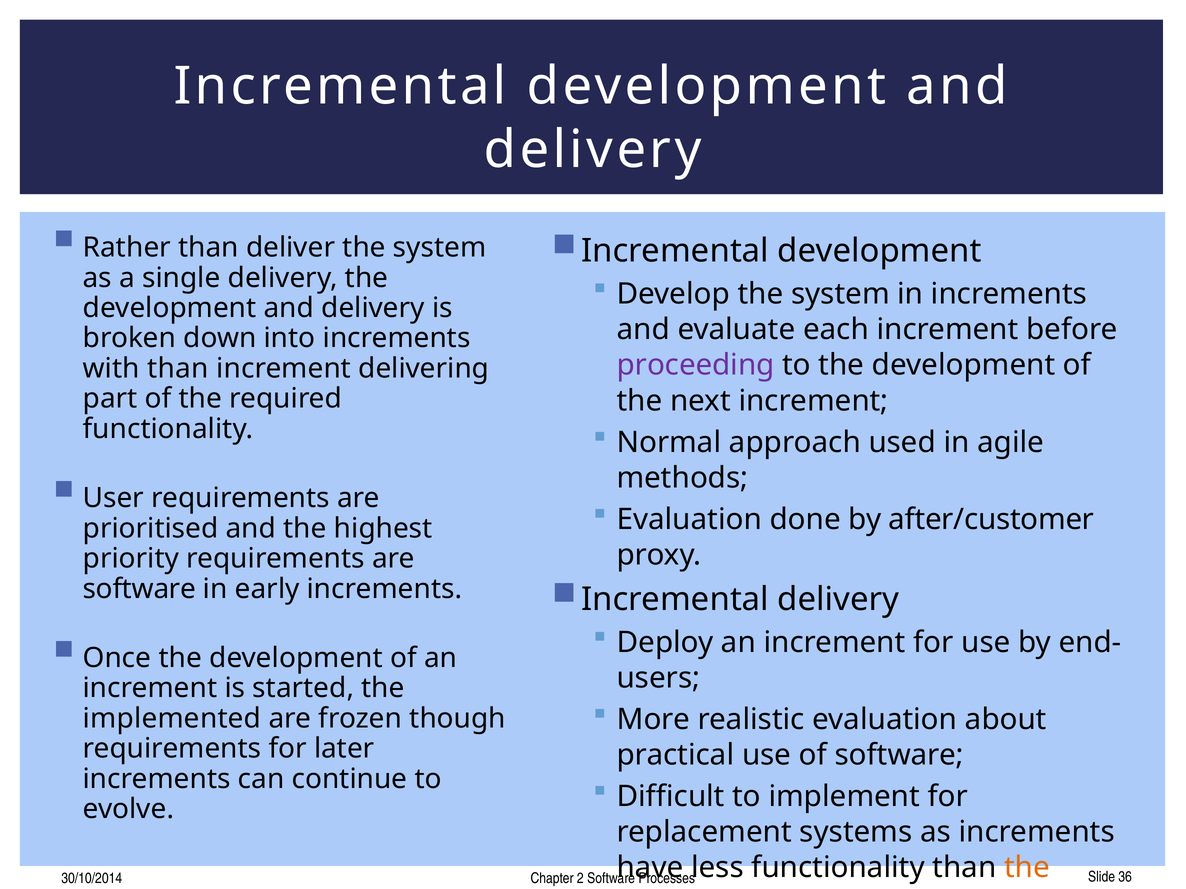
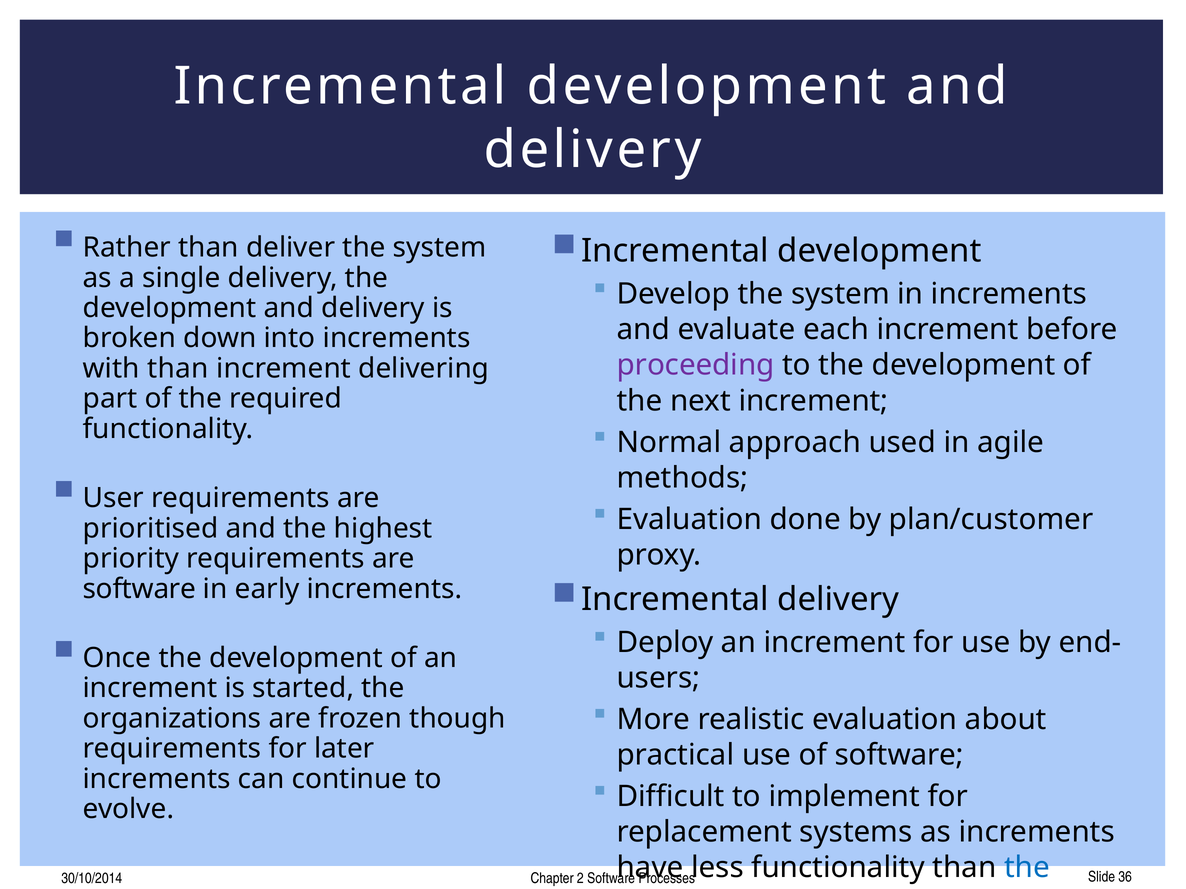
after/customer: after/customer -> plan/customer
implemented: implemented -> organizations
the at (1027, 868) colour: orange -> blue
